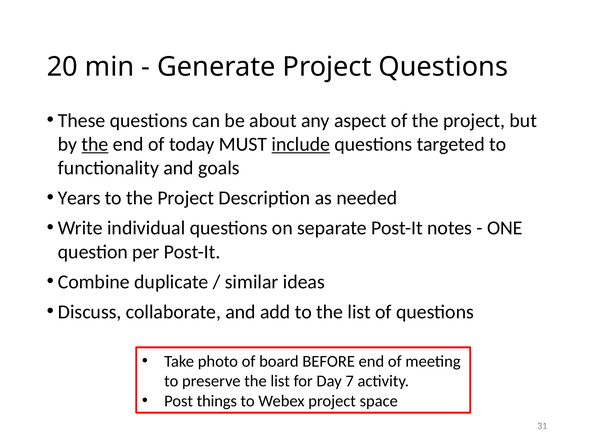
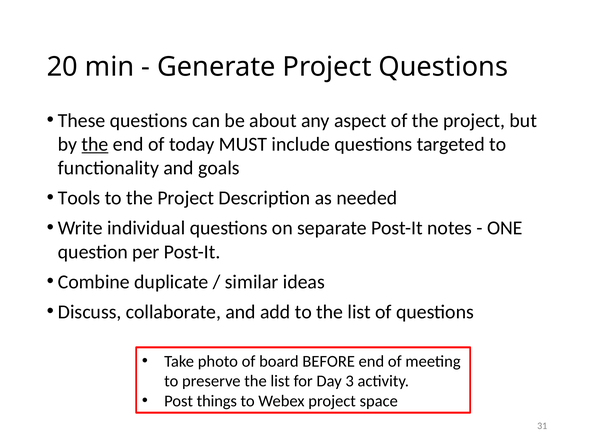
include underline: present -> none
Years: Years -> Tools
7: 7 -> 3
